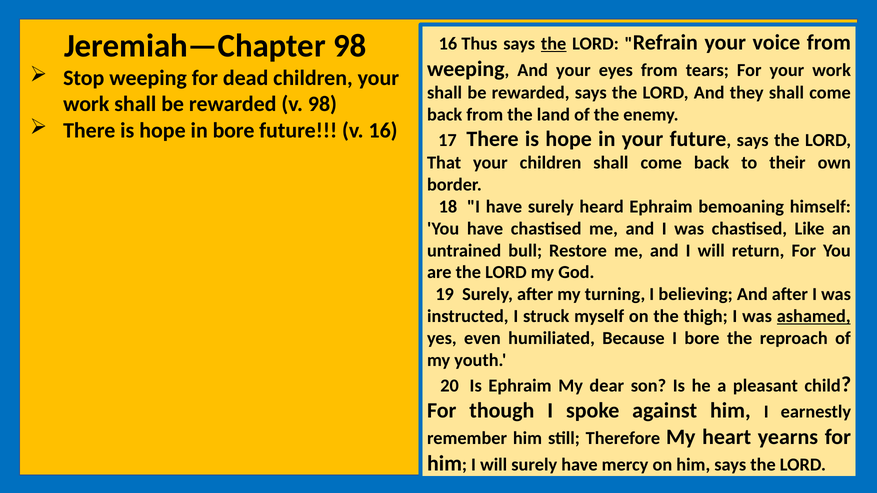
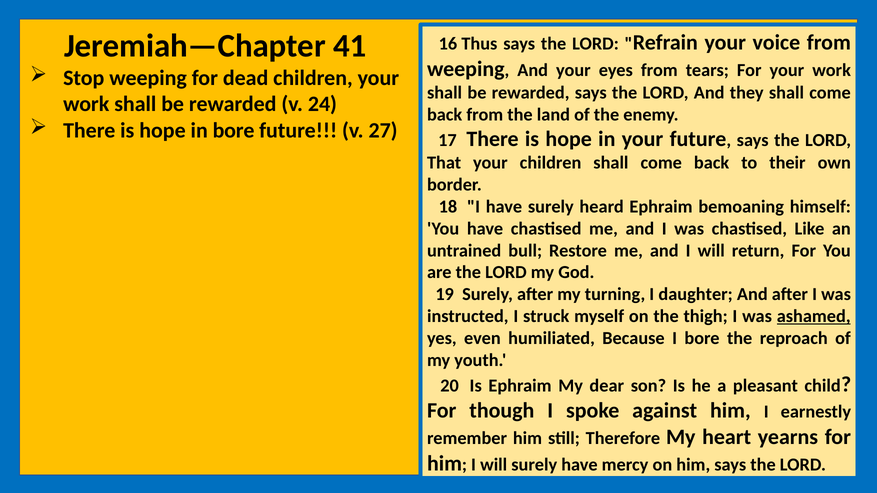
Jeremiah—Chapter 98: 98 -> 41
the at (554, 44) underline: present -> none
v 98: 98 -> 24
v 16: 16 -> 27
believing: believing -> daughter
